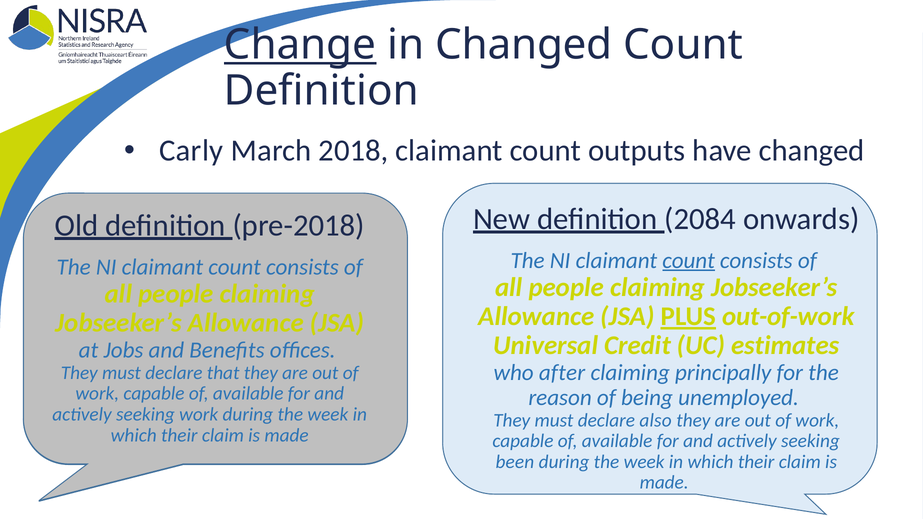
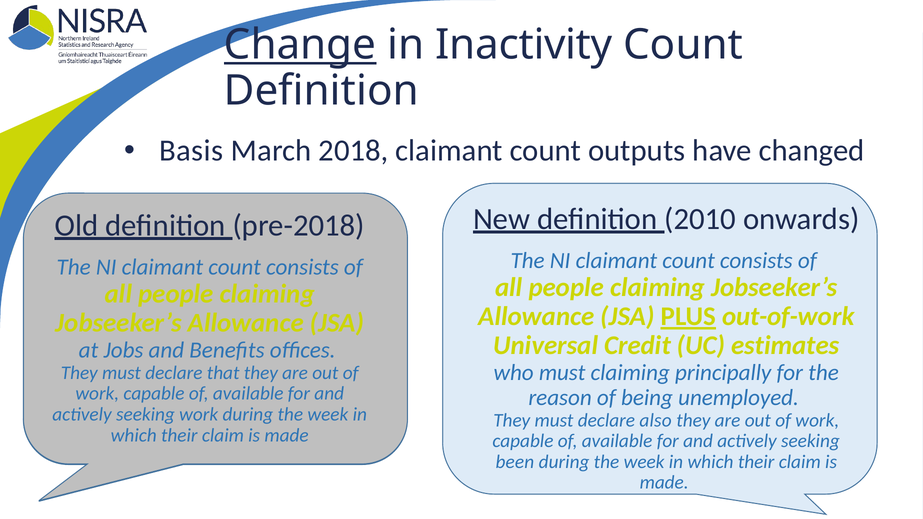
in Changed: Changed -> Inactivity
Carly: Carly -> Basis
2084: 2084 -> 2010
count at (689, 261) underline: present -> none
who after: after -> must
